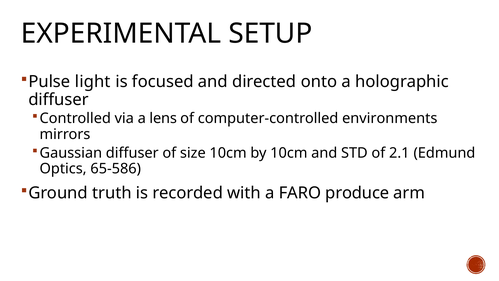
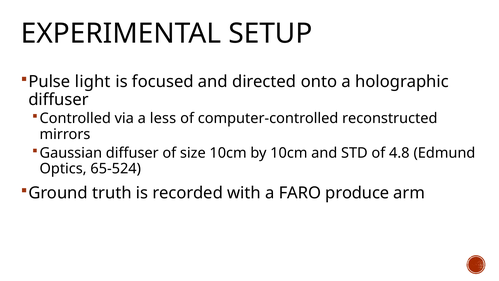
lens: lens -> less
environments: environments -> reconstructed
2.1: 2.1 -> 4.8
65-586: 65-586 -> 65-524
